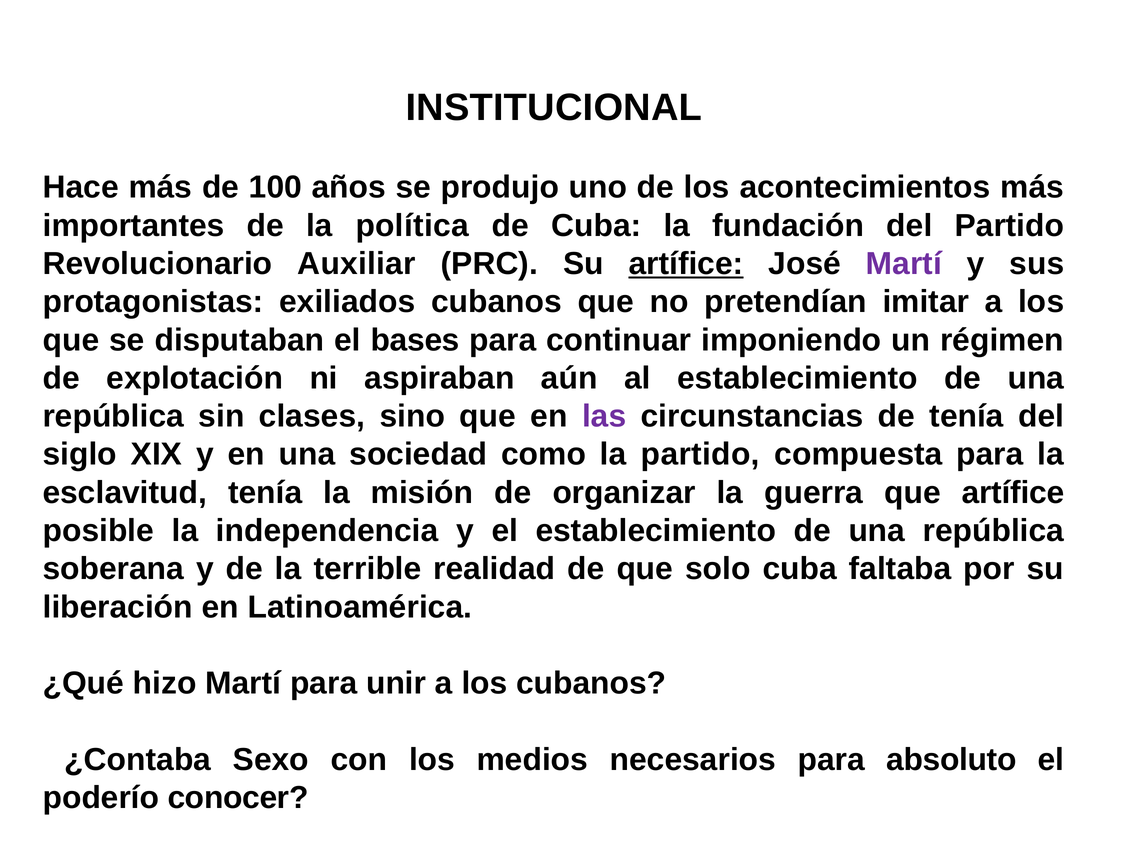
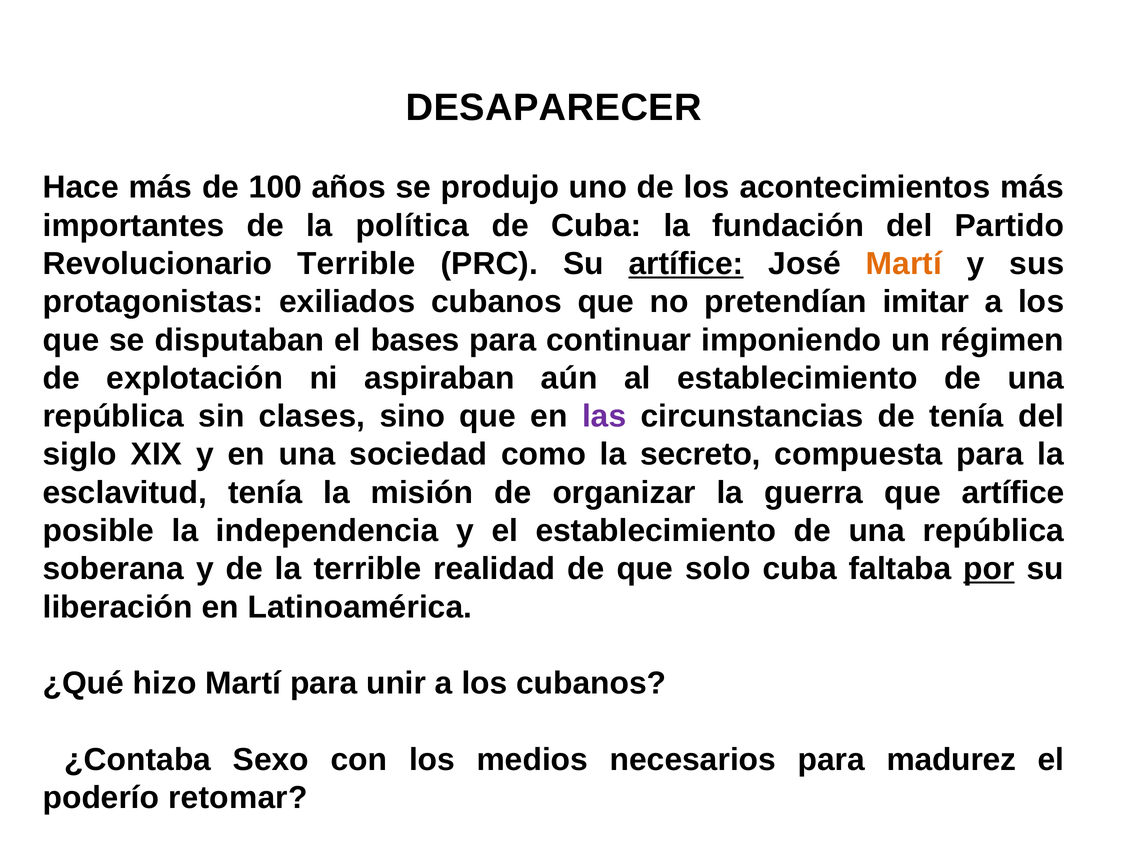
INSTITUCIONAL: INSTITUCIONAL -> DESAPARECER
Revolucionario Auxiliar: Auxiliar -> Terrible
Martí at (904, 264) colour: purple -> orange
la partido: partido -> secreto
por underline: none -> present
absoluto: absoluto -> madurez
conocer: conocer -> retomar
